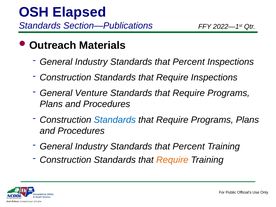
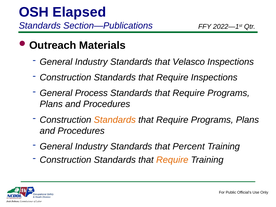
Percent at (189, 62): Percent -> Velasco
Venture: Venture -> Process
Standards at (115, 120) colour: blue -> orange
